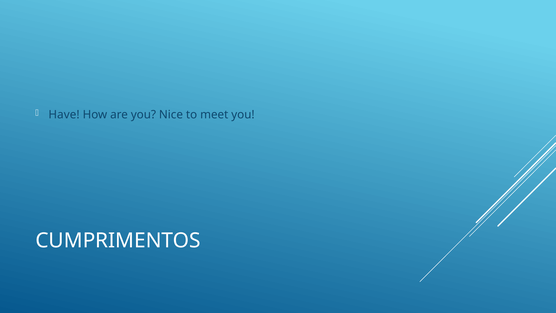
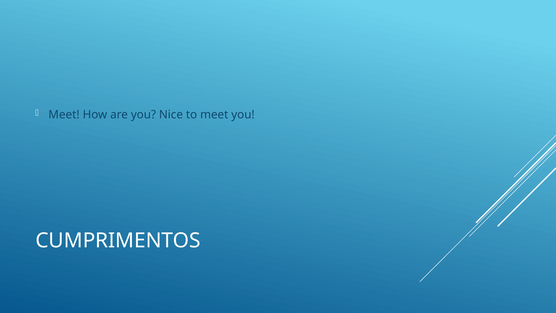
Have at (64, 115): Have -> Meet
